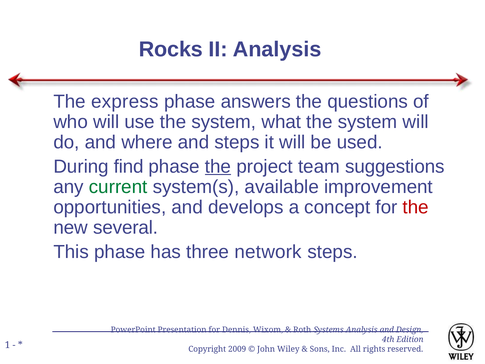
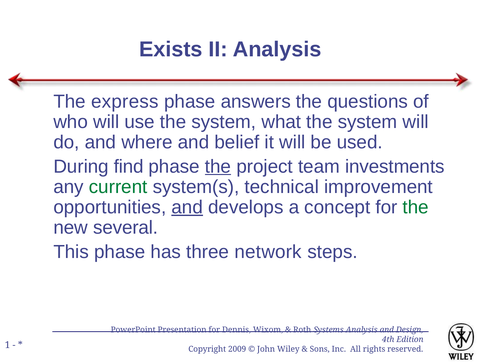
Rocks: Rocks -> Exists
and steps: steps -> belief
suggestions: suggestions -> investments
available: available -> technical
and at (187, 207) underline: none -> present
the at (416, 207) colour: red -> green
